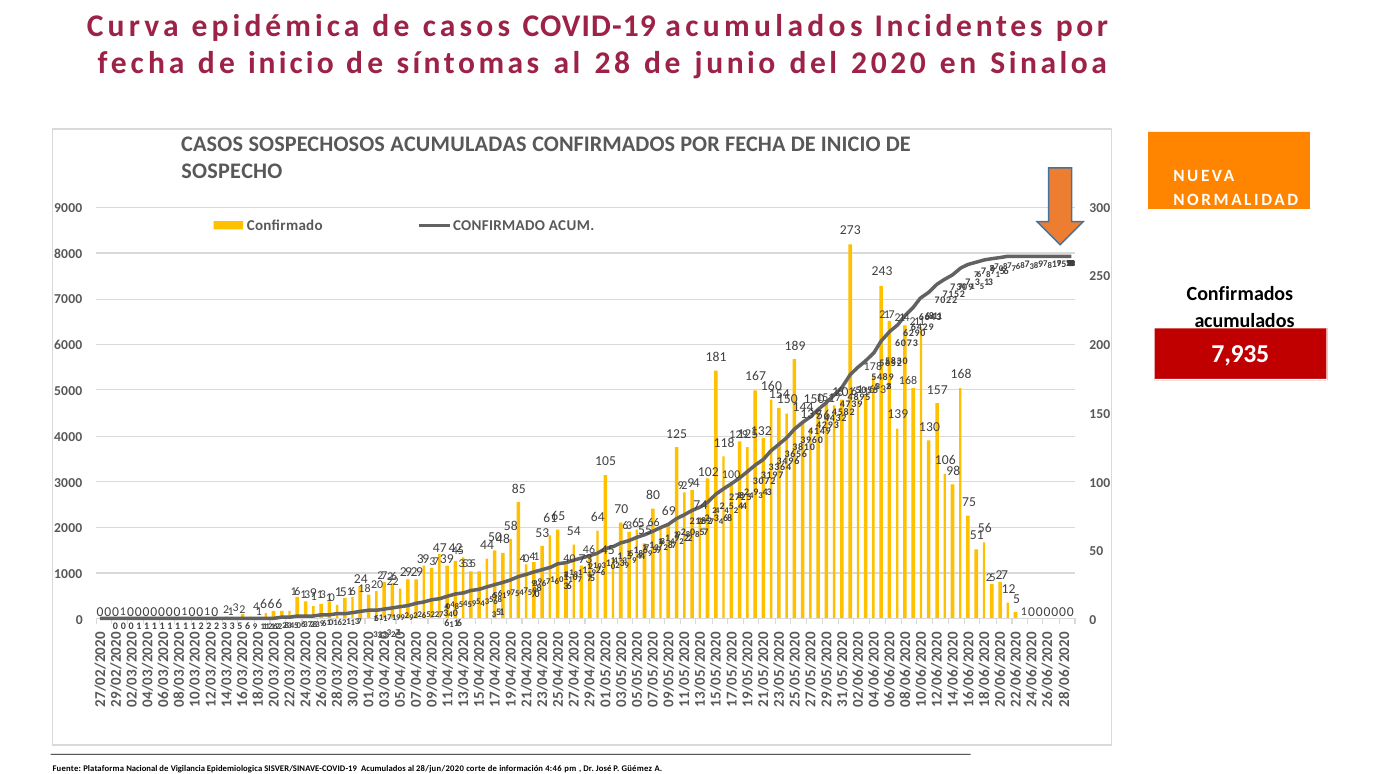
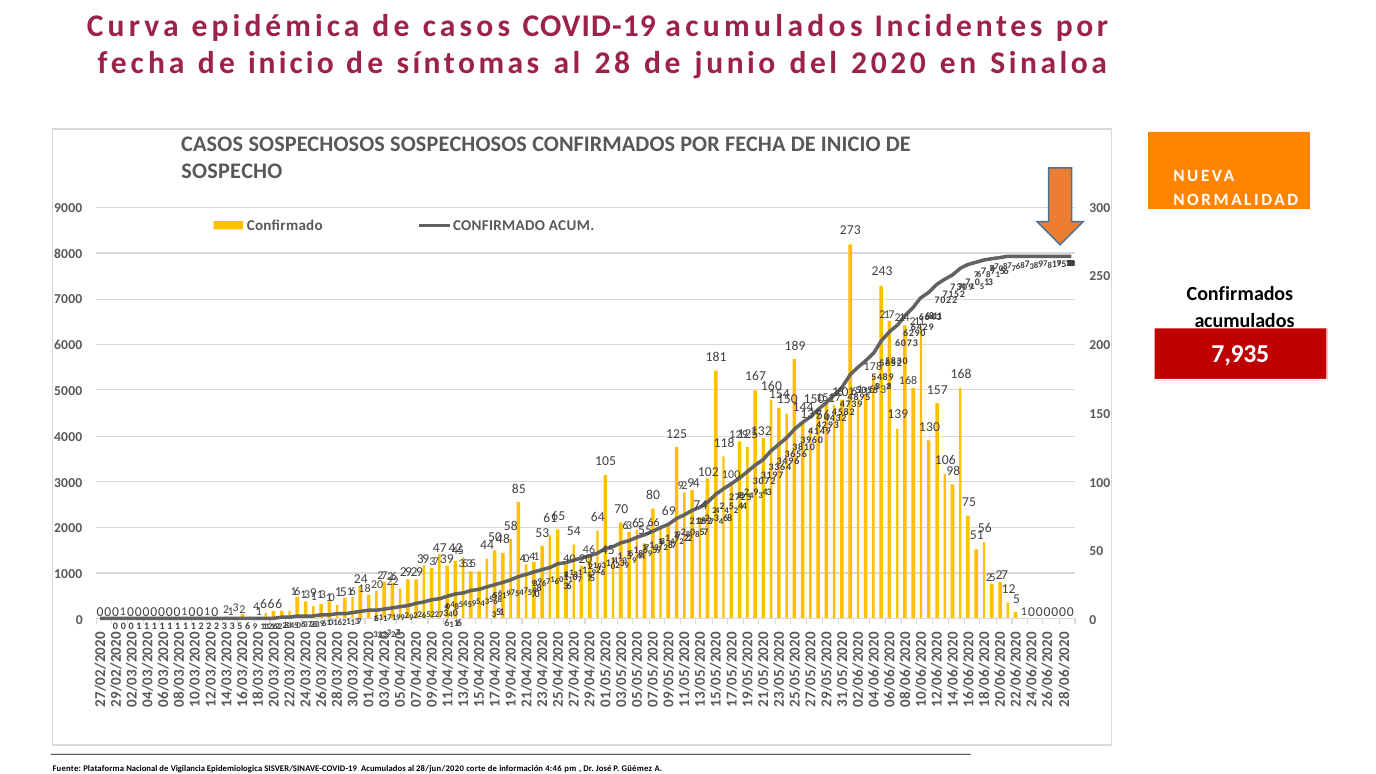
SOSPECHOSOS ACUMULADAS: ACUMULADAS -> SOSPECHOSOS
3 at (977, 283): 3 -> 0
40 73: 73 -> 20
